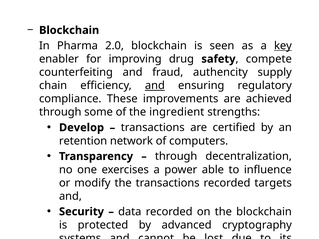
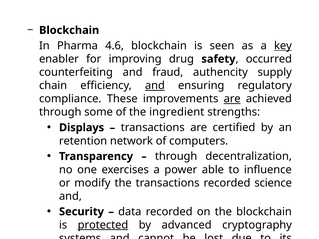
2.0: 2.0 -> 4.6
compete: compete -> occurred
are at (232, 99) underline: none -> present
Develop: Develop -> Displays
targets: targets -> science
protected underline: none -> present
